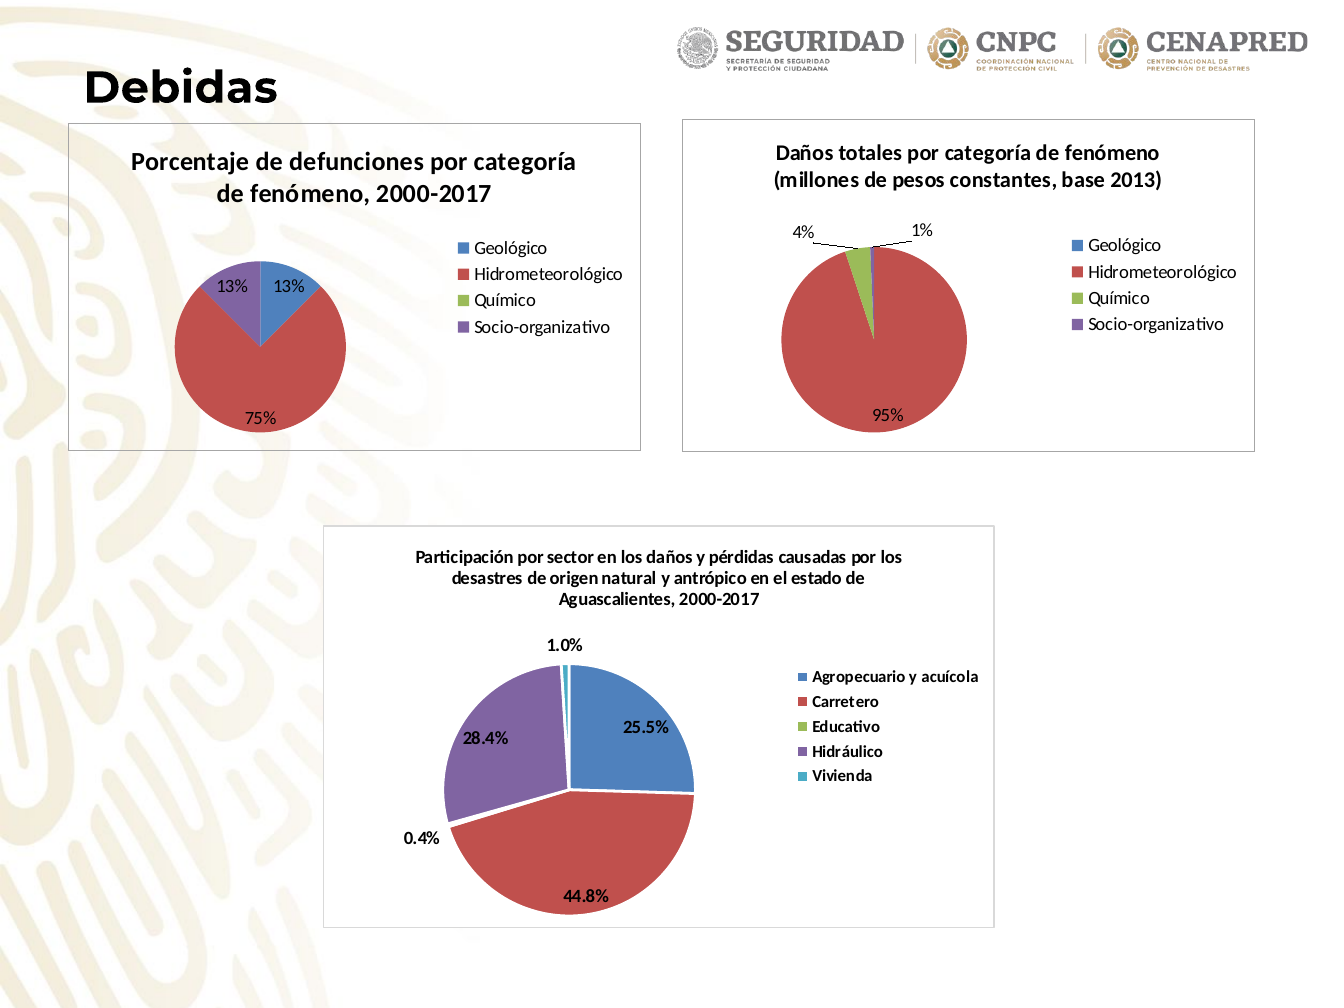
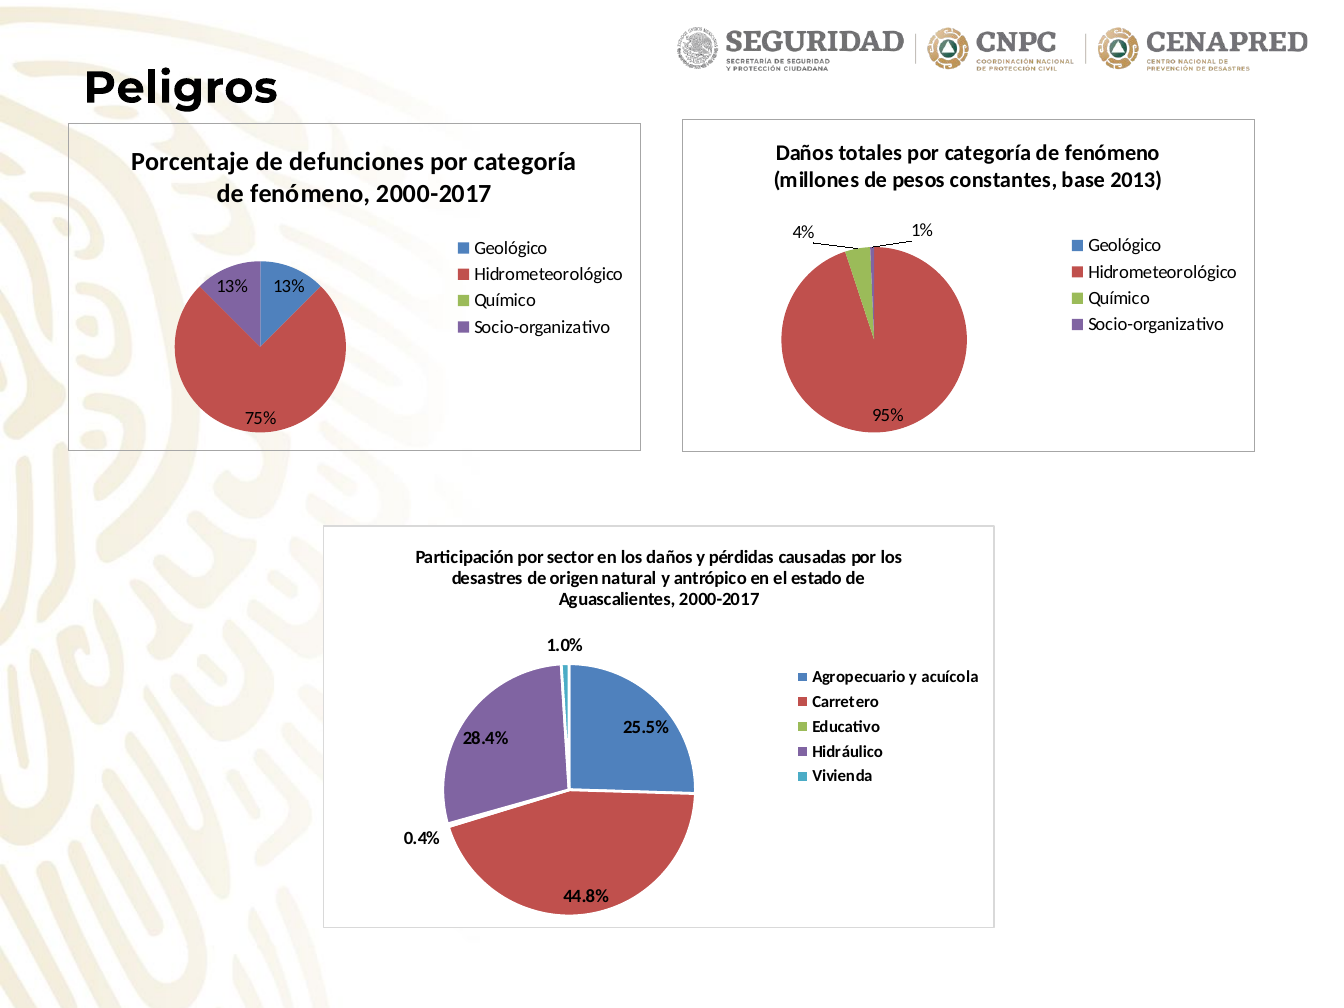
Debidas: Debidas -> Peligros
